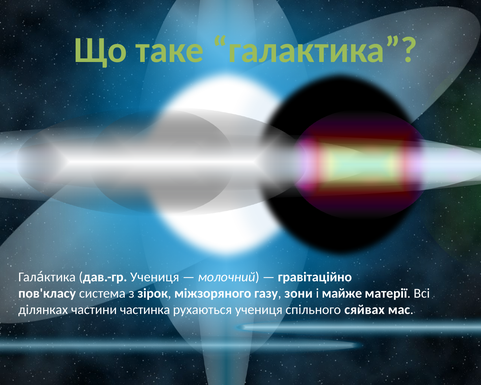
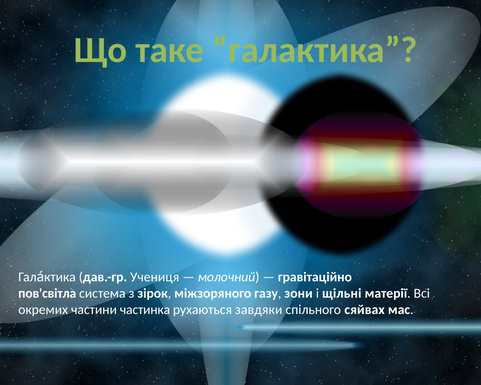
пов'класу: пов'класу -> пов'світла
майже: майже -> щільні
ділянках: ділянках -> окремих
рухаються учениця: учениця -> завдяки
